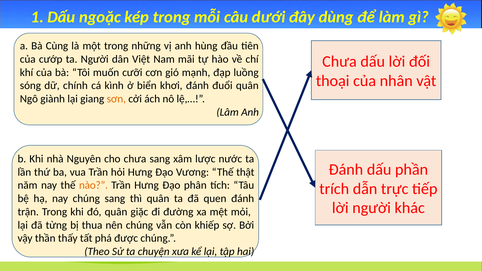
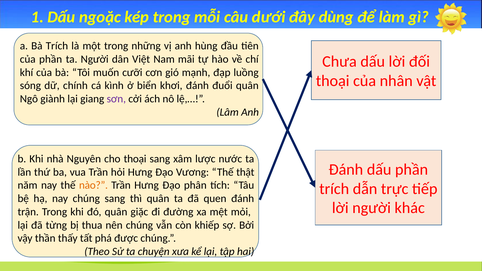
Bà Cùng: Cùng -> Trích
của cướp: cướp -> phần
sơn colour: orange -> purple
cho chưa: chưa -> thoại
